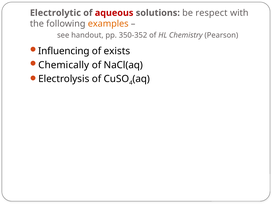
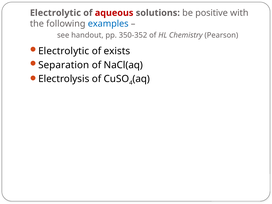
respect: respect -> positive
examples colour: orange -> blue
Influencing at (64, 51): Influencing -> Electrolytic
Chemically: Chemically -> Separation
